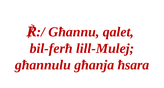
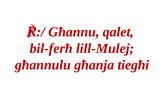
ħsara: ħsara -> tiegħi
